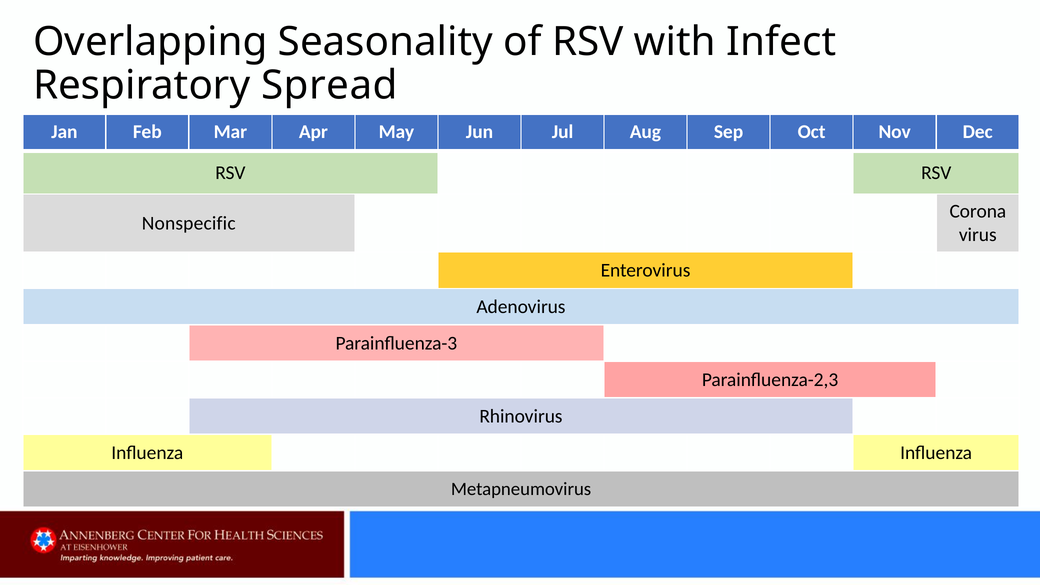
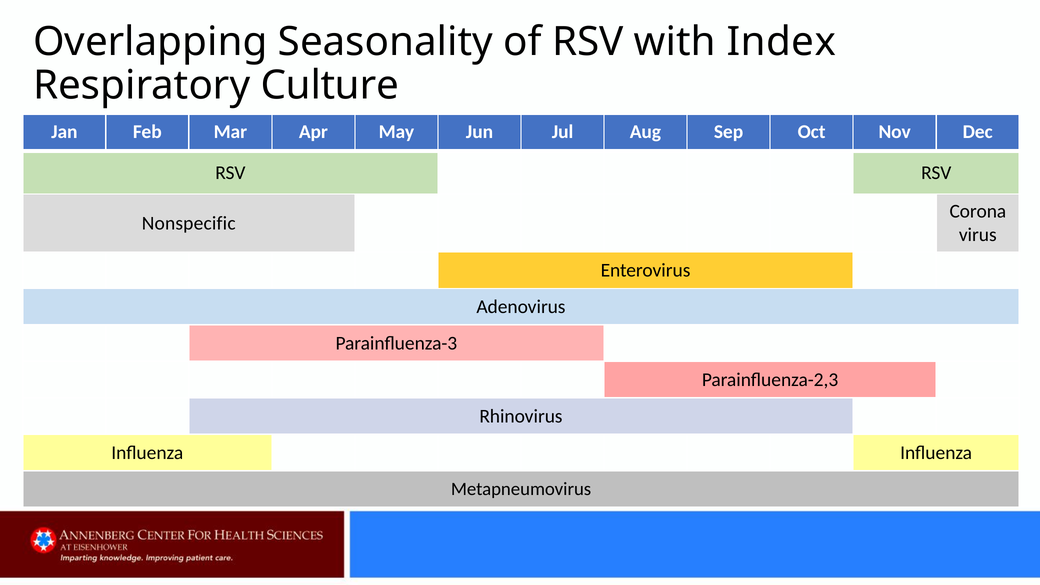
Infect: Infect -> Index
Spread: Spread -> Culture
